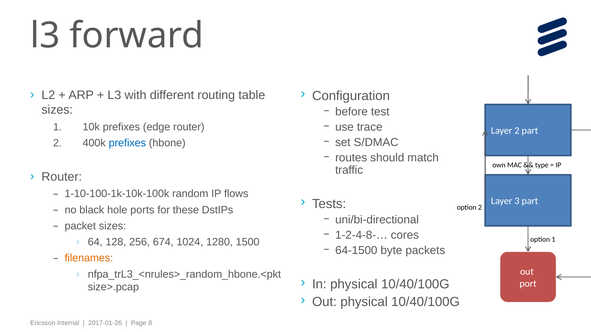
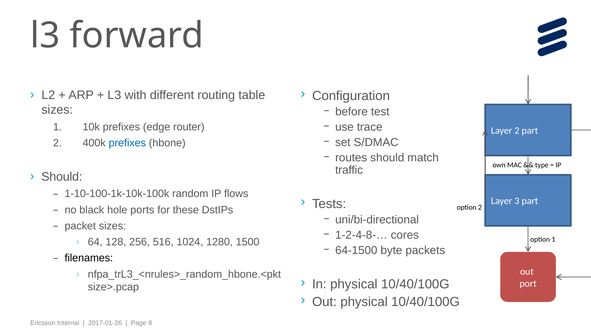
Router at (62, 177): Router -> Should
674: 674 -> 516
filenames colour: orange -> black
